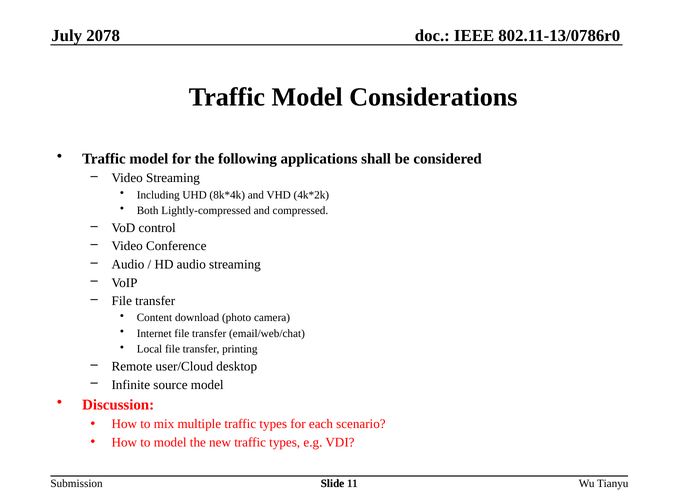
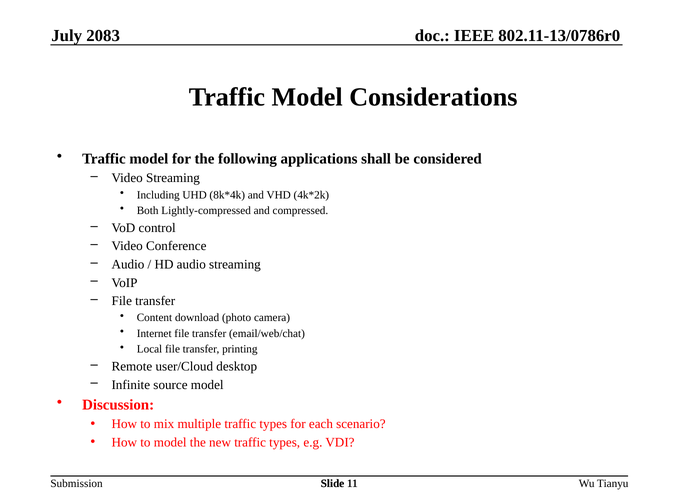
2078: 2078 -> 2083
